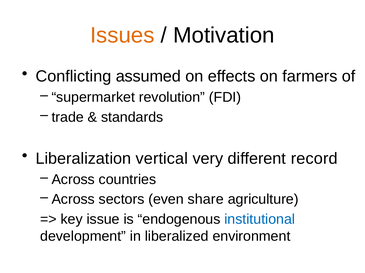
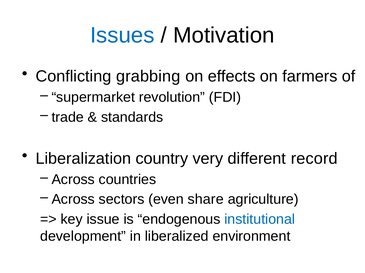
Issues colour: orange -> blue
assumed: assumed -> grabbing
vertical: vertical -> country
